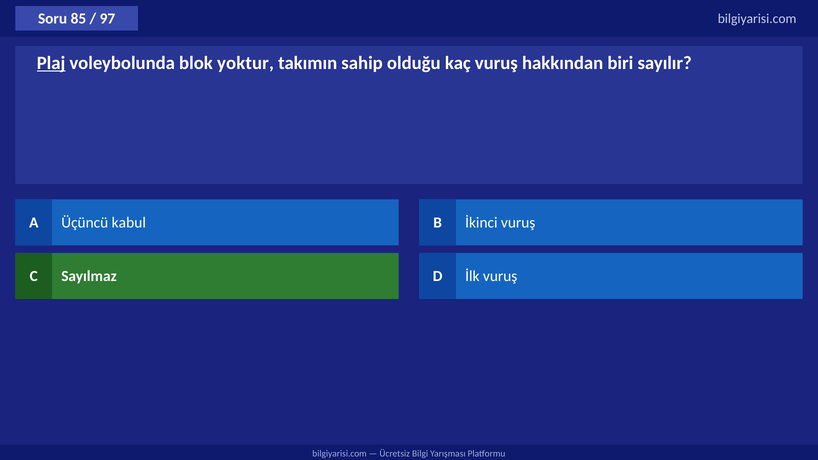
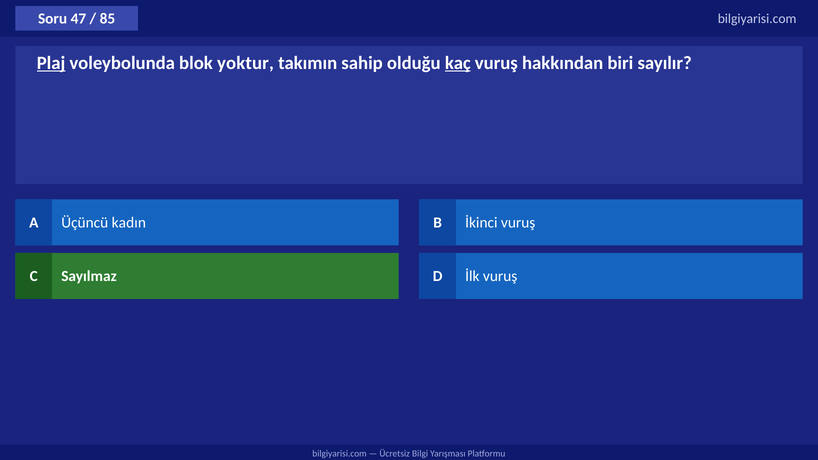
85: 85 -> 47
97: 97 -> 85
kaç underline: none -> present
kabul: kabul -> kadın
